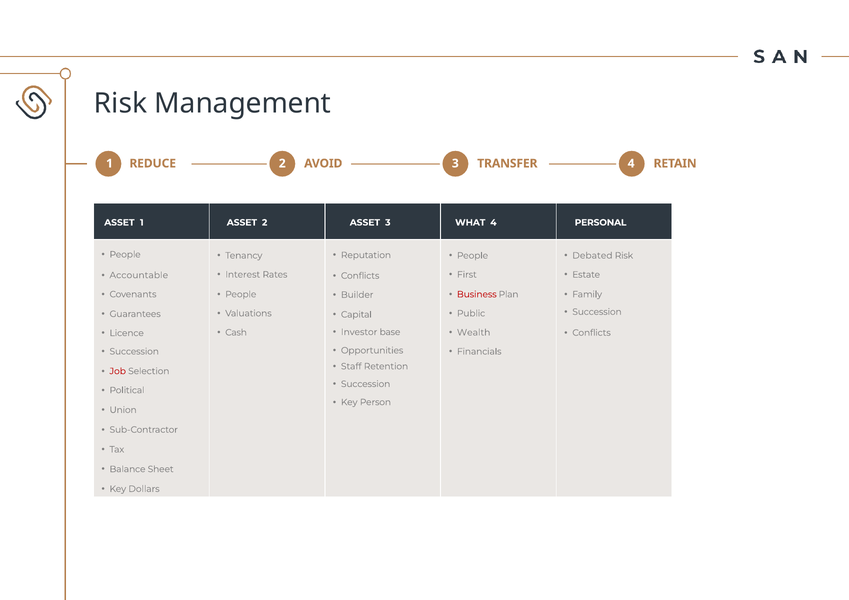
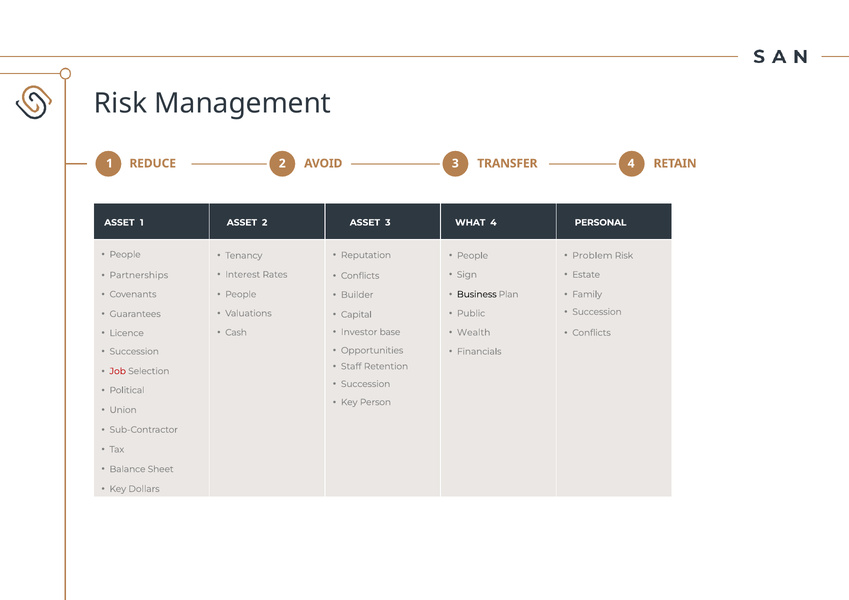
Debated: Debated -> Problem
First: First -> Sign
Accountable: Accountable -> Partnerships
Business colour: red -> black
